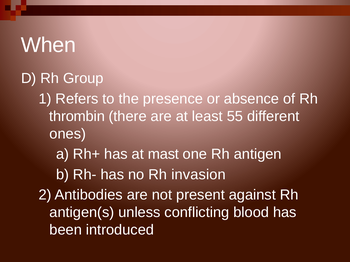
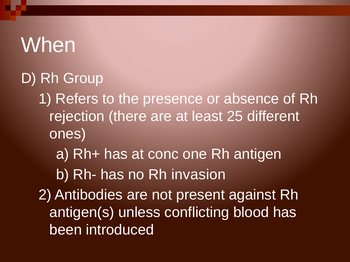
thrombin: thrombin -> rejection
55: 55 -> 25
mast: mast -> conc
